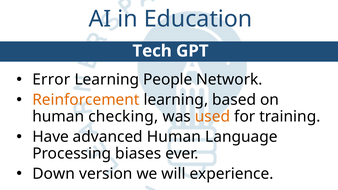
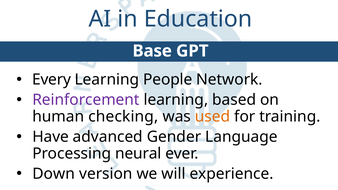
Tech: Tech -> Base
Error: Error -> Every
Reinforcement colour: orange -> purple
advanced Human: Human -> Gender
biases: biases -> neural
